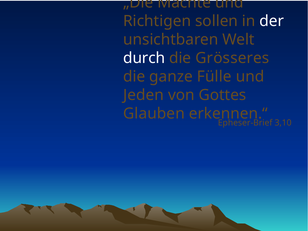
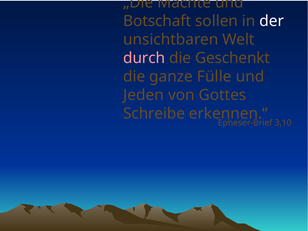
Richtigen: Richtigen -> Botschaft
durch colour: white -> pink
Grösseres: Grösseres -> Geschenkt
Glauben: Glauben -> Schreibe
